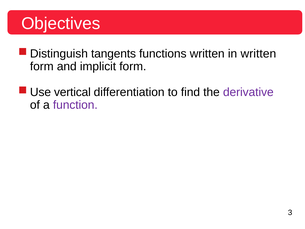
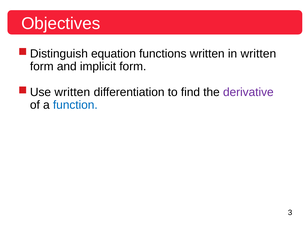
tangents: tangents -> equation
vertical at (72, 92): vertical -> written
function colour: purple -> blue
